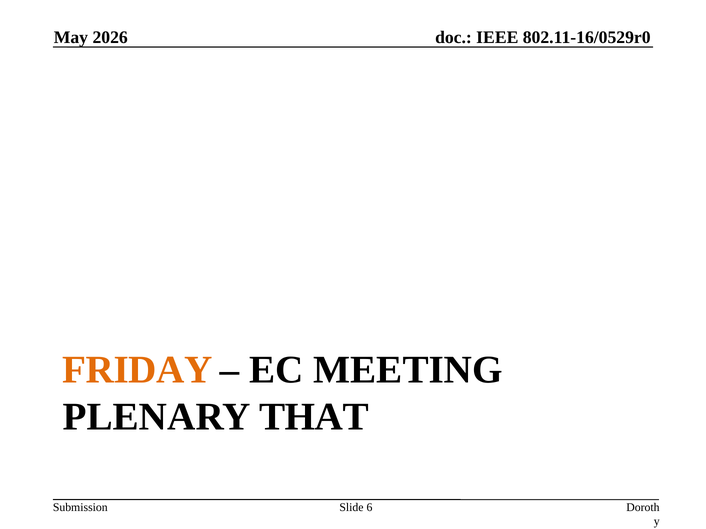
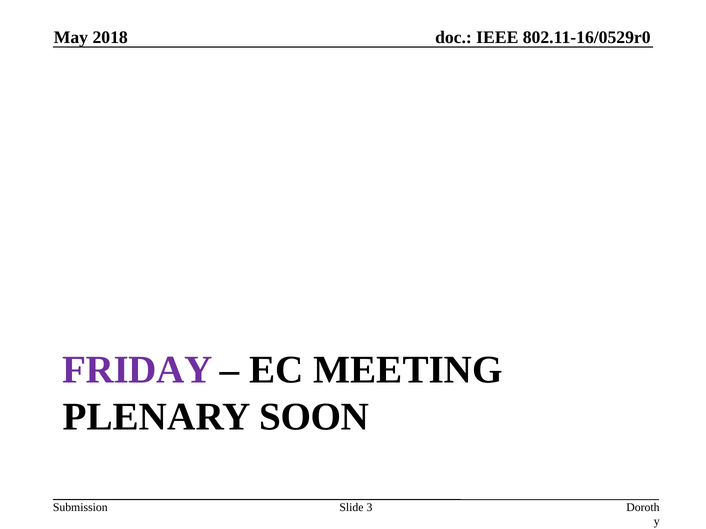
2026: 2026 -> 2018
FRIDAY colour: orange -> purple
THAT: THAT -> SOON
6: 6 -> 3
